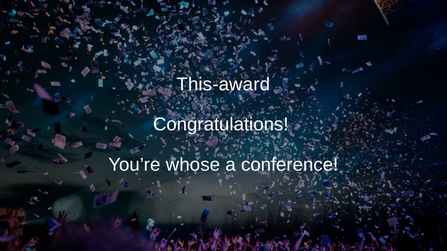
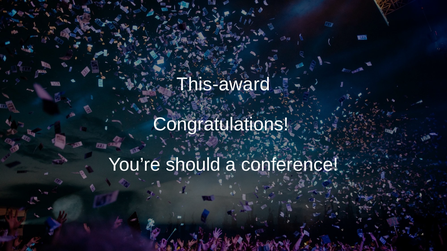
whose: whose -> should
